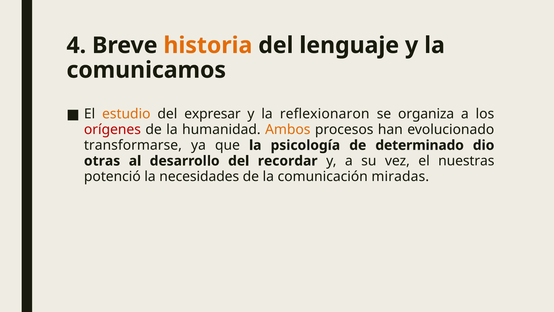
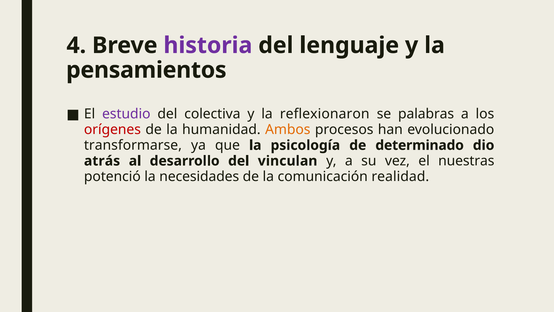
historia colour: orange -> purple
comunicamos: comunicamos -> pensamientos
estudio colour: orange -> purple
expresar: expresar -> colectiva
organiza: organiza -> palabras
otras: otras -> atrás
recordar: recordar -> vinculan
miradas: miradas -> realidad
